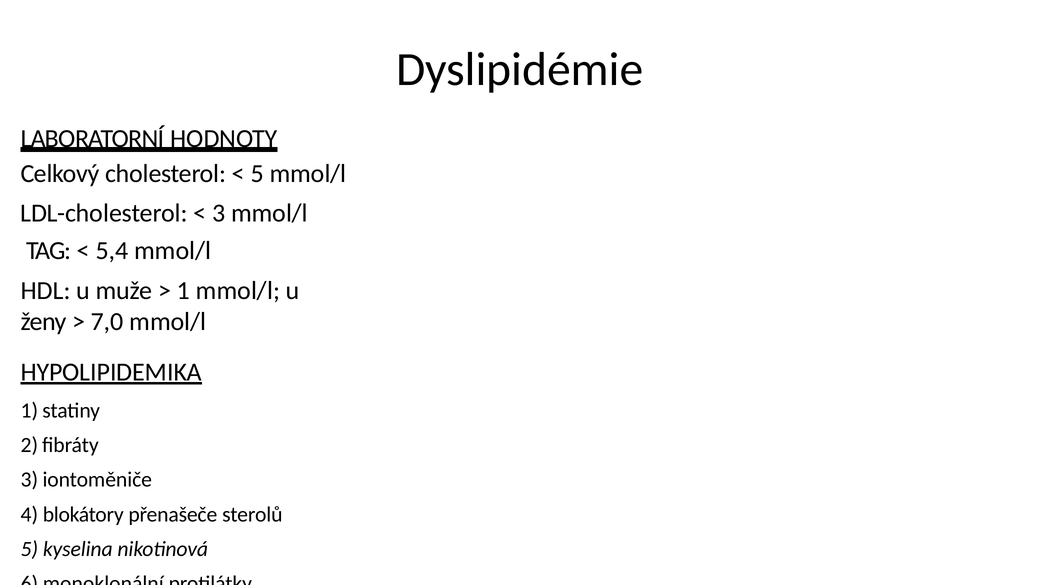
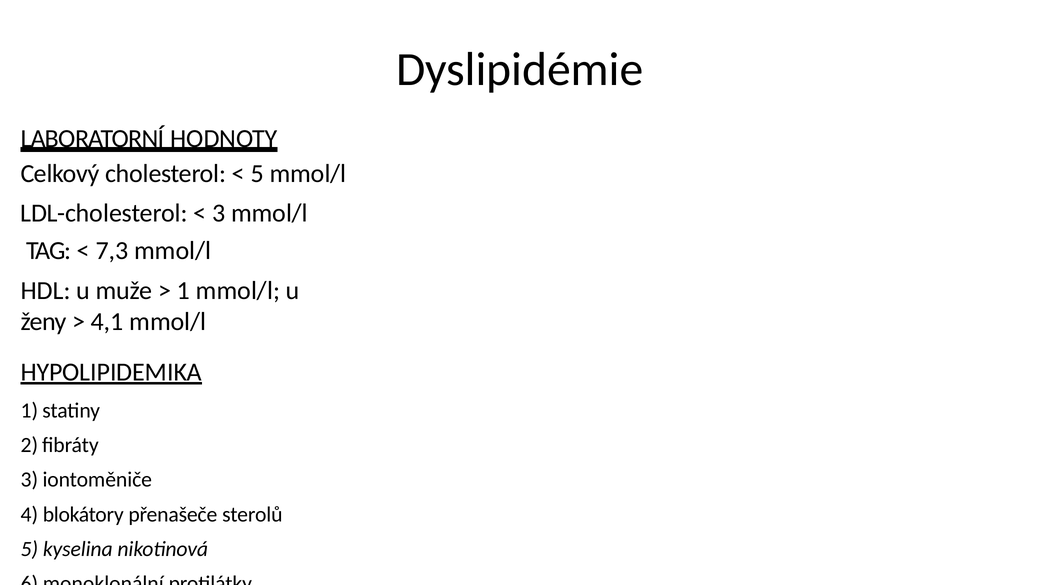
5,4: 5,4 -> 7,3
7,0: 7,0 -> 4,1
